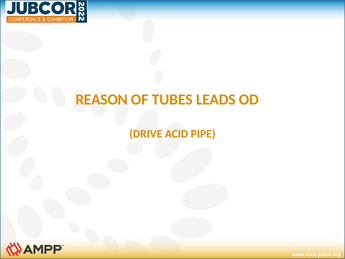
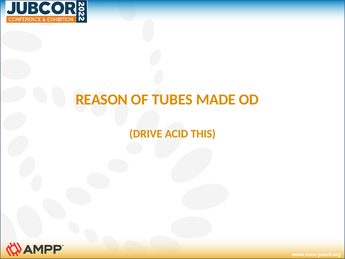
LEADS: LEADS -> MADE
PIPE: PIPE -> THIS
